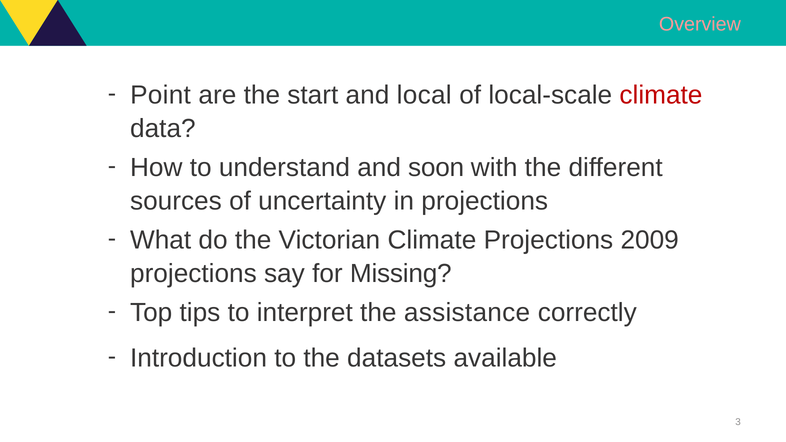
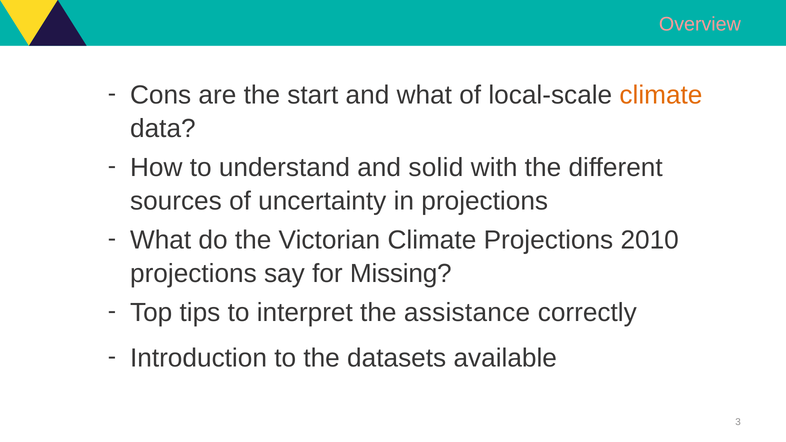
Point: Point -> Cons
and local: local -> what
climate at (661, 95) colour: red -> orange
soon: soon -> solid
2009: 2009 -> 2010
